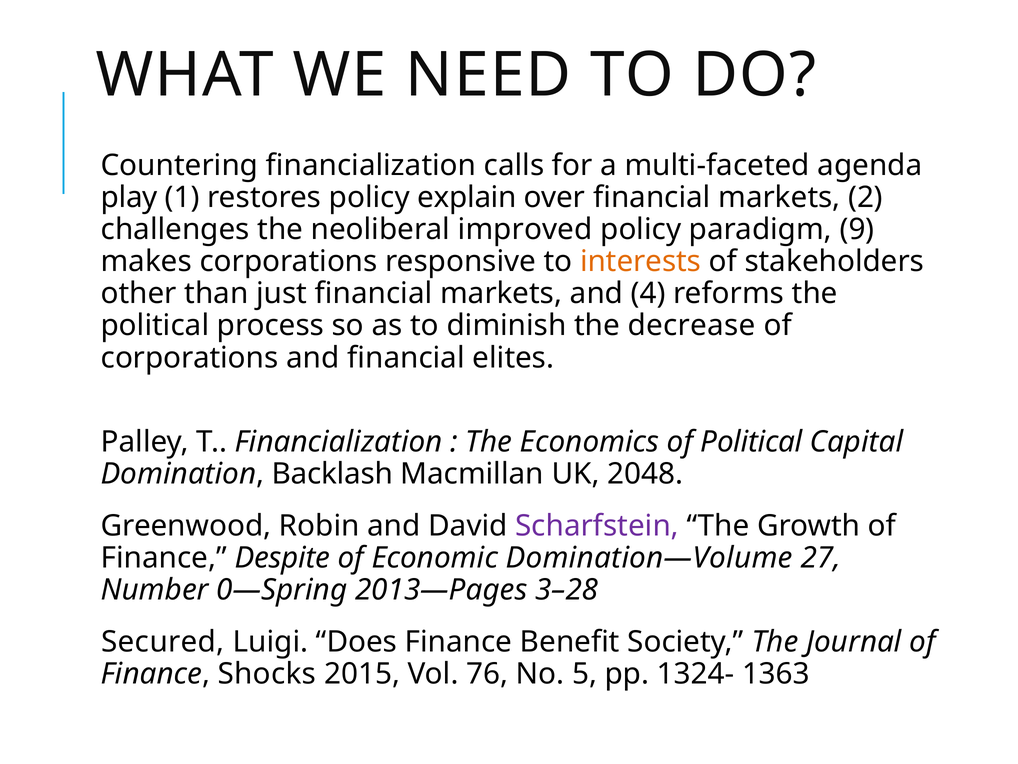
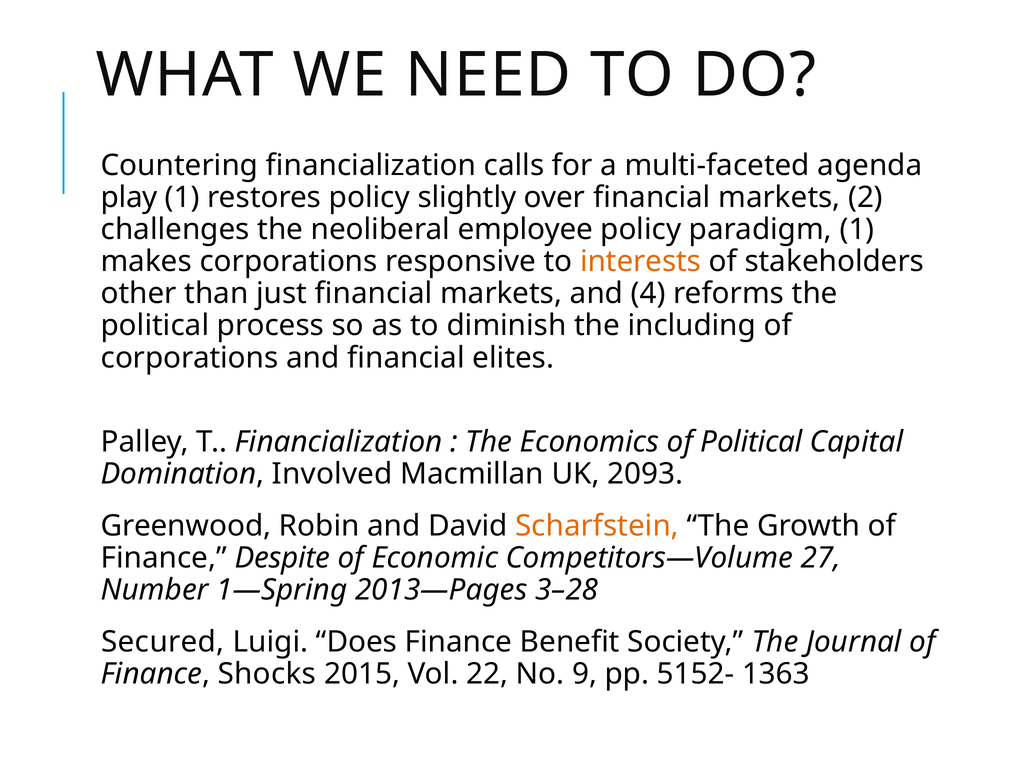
explain: explain -> slightly
improved: improved -> employee
paradigm 9: 9 -> 1
decrease: decrease -> including
Backlash: Backlash -> Involved
2048: 2048 -> 2093
Scharfstein colour: purple -> orange
Domination—Volume: Domination—Volume -> Competitors—Volume
0—Spring: 0—Spring -> 1—Spring
76: 76 -> 22
5: 5 -> 9
1324-: 1324- -> 5152-
